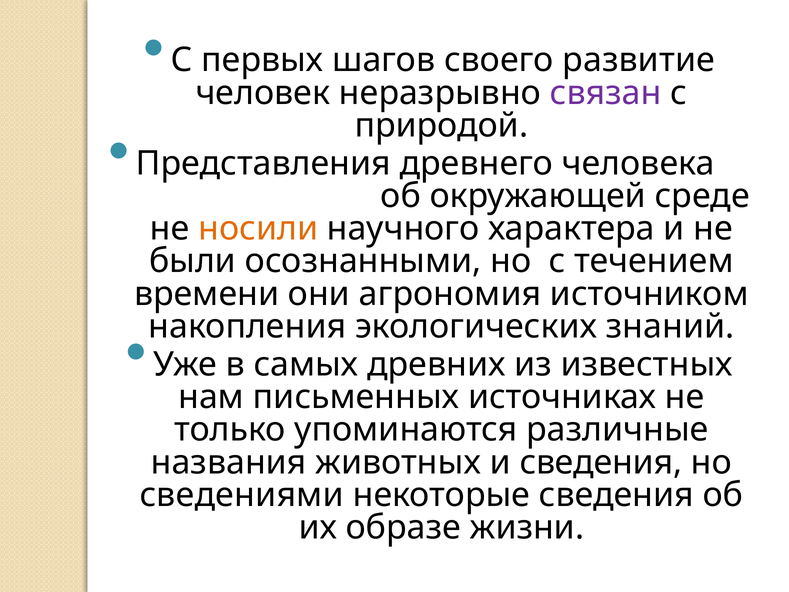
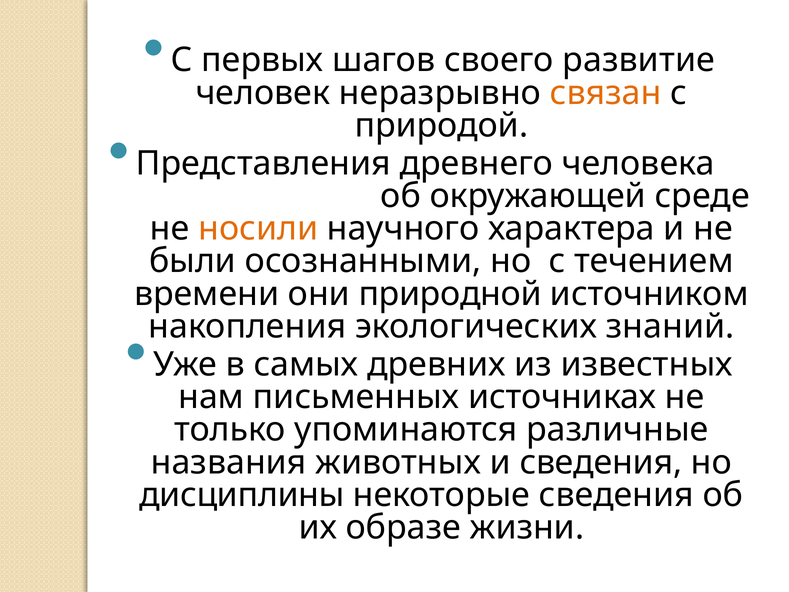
связан colour: purple -> orange
агрономия: агрономия -> природной
сведениями: сведениями -> дисциплины
